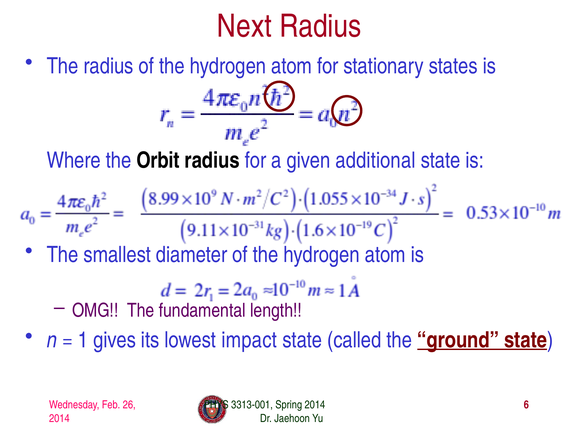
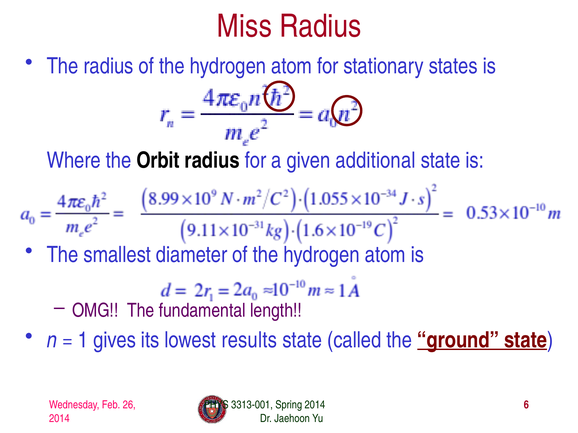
Next: Next -> Miss
impact: impact -> results
